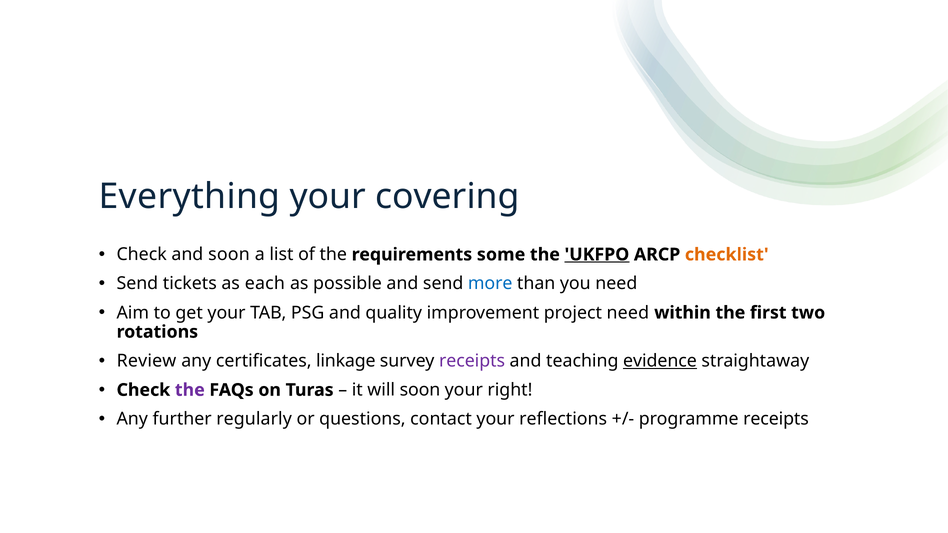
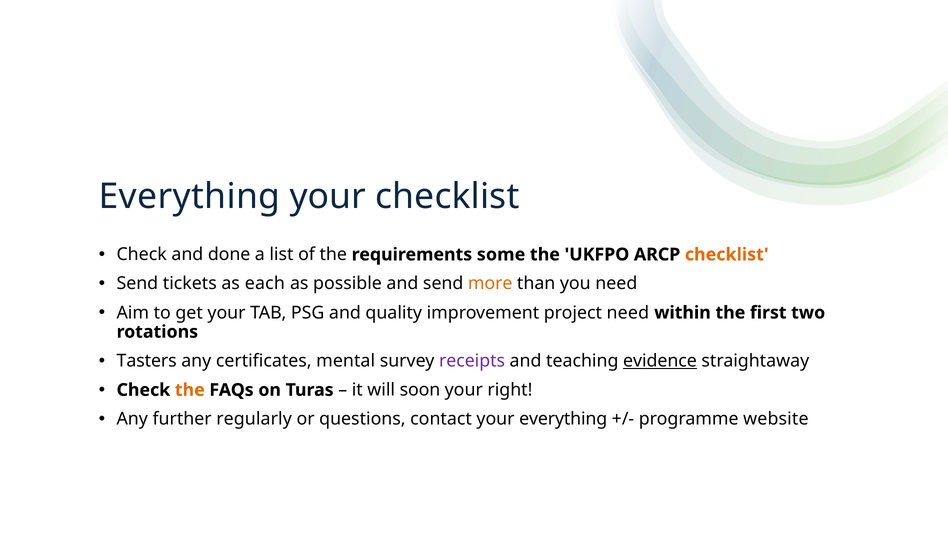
your covering: covering -> checklist
and soon: soon -> done
UKFPO underline: present -> none
more colour: blue -> orange
Review: Review -> Tasters
linkage: linkage -> mental
the at (190, 390) colour: purple -> orange
your reflections: reflections -> everything
programme receipts: receipts -> website
